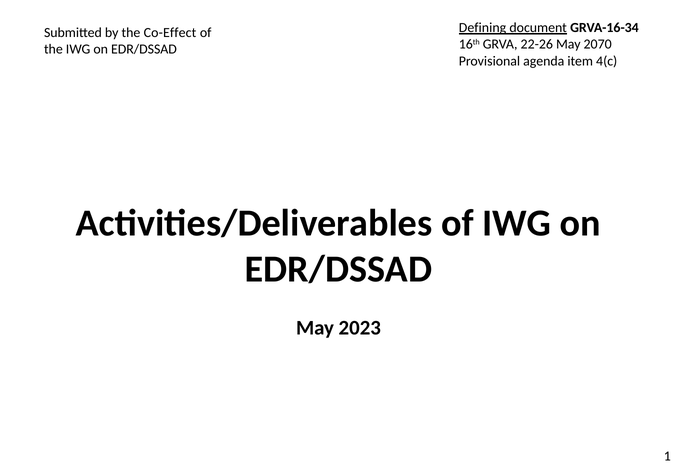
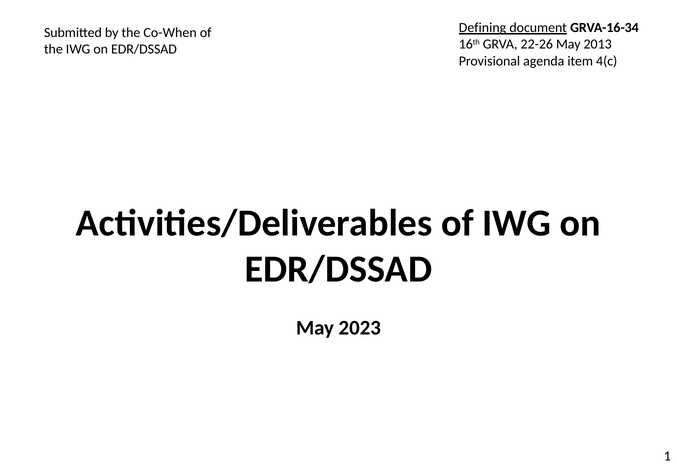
Co-Effect: Co-Effect -> Co-When
2070: 2070 -> 2013
